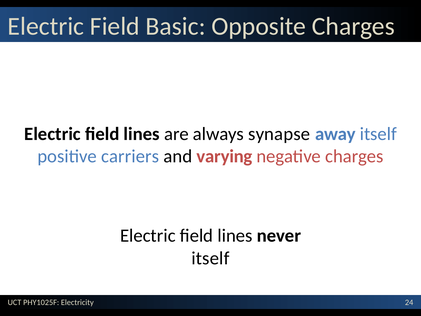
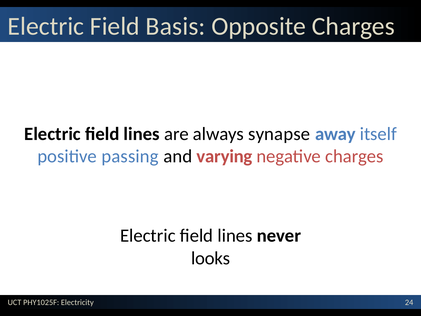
Basic: Basic -> Basis
carriers: carriers -> passing
itself at (210, 258): itself -> looks
